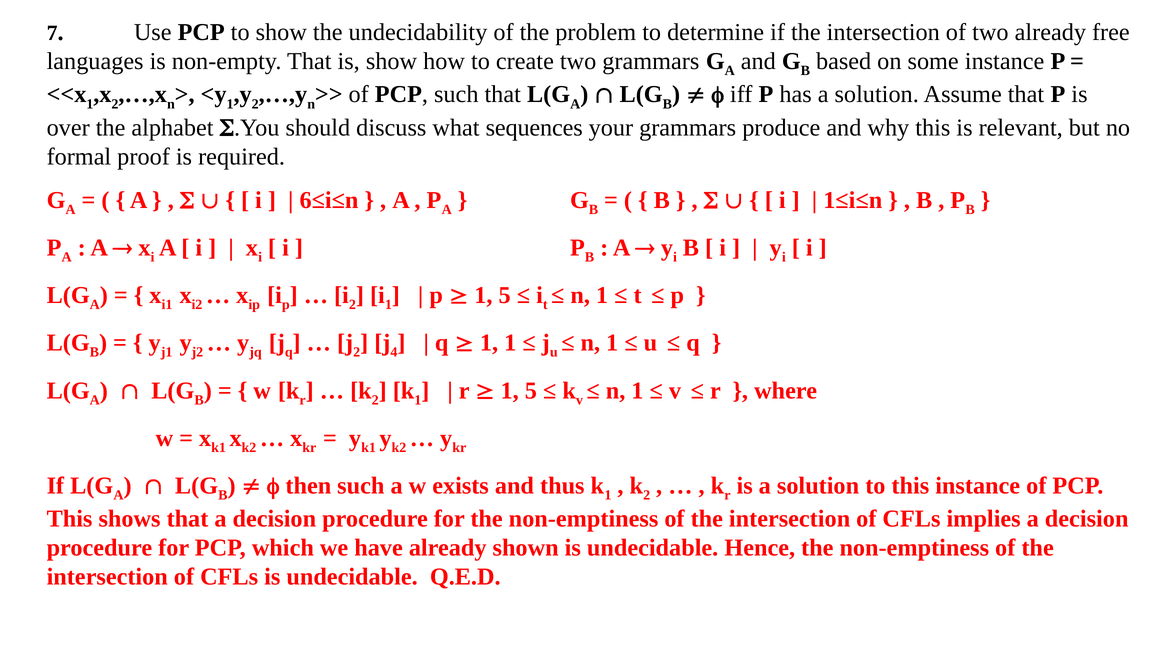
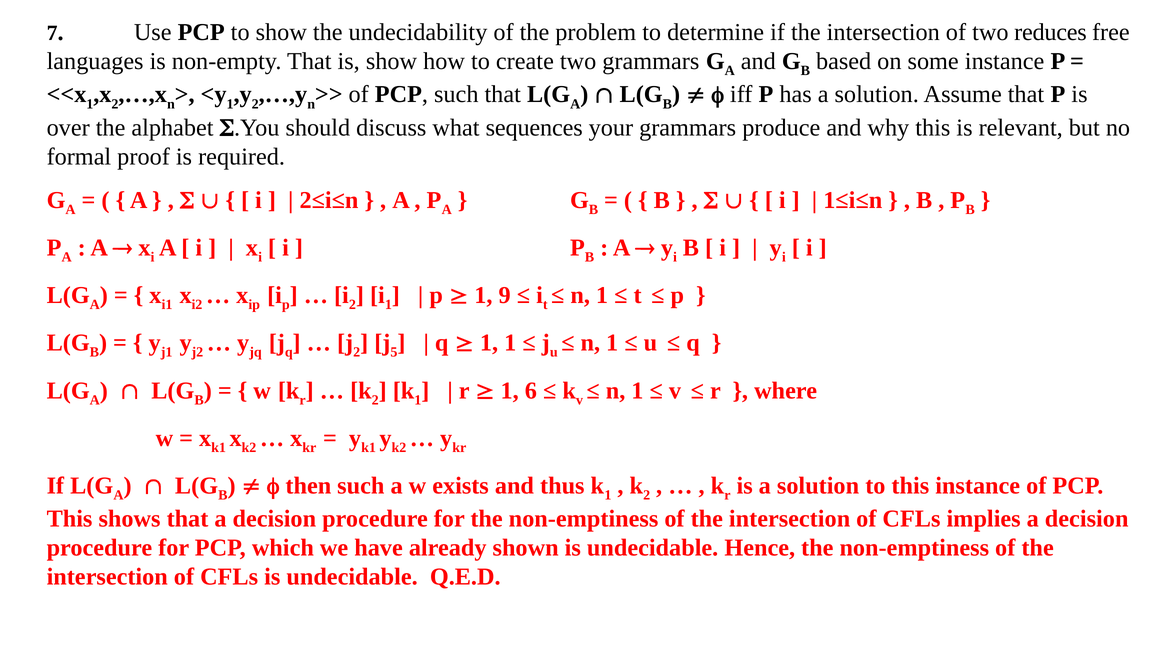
two already: already -> reduces
6≤i≤n: 6≤i≤n -> 2≤i≤n
5 at (505, 295): 5 -> 9
4: 4 -> 5
5 at (531, 391): 5 -> 6
